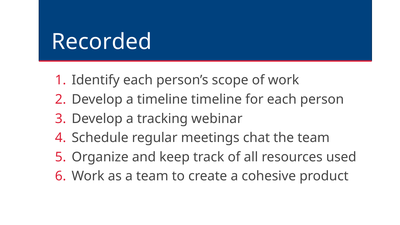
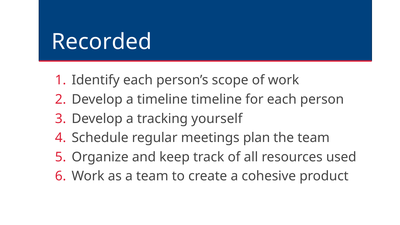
webinar: webinar -> yourself
chat: chat -> plan
